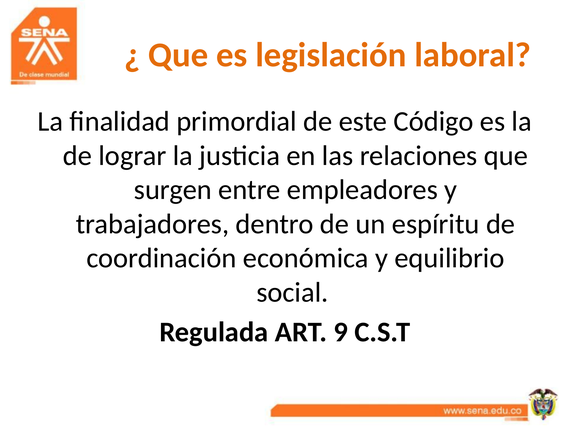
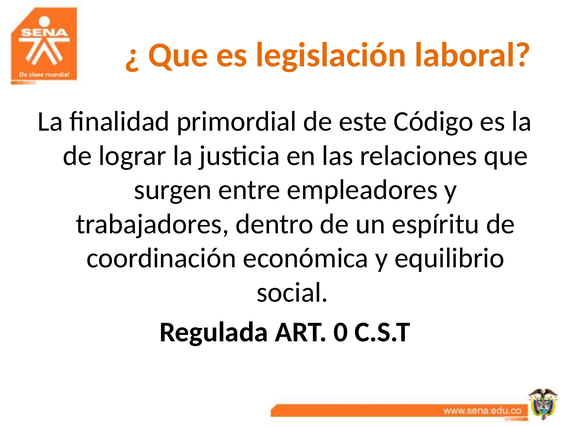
9: 9 -> 0
